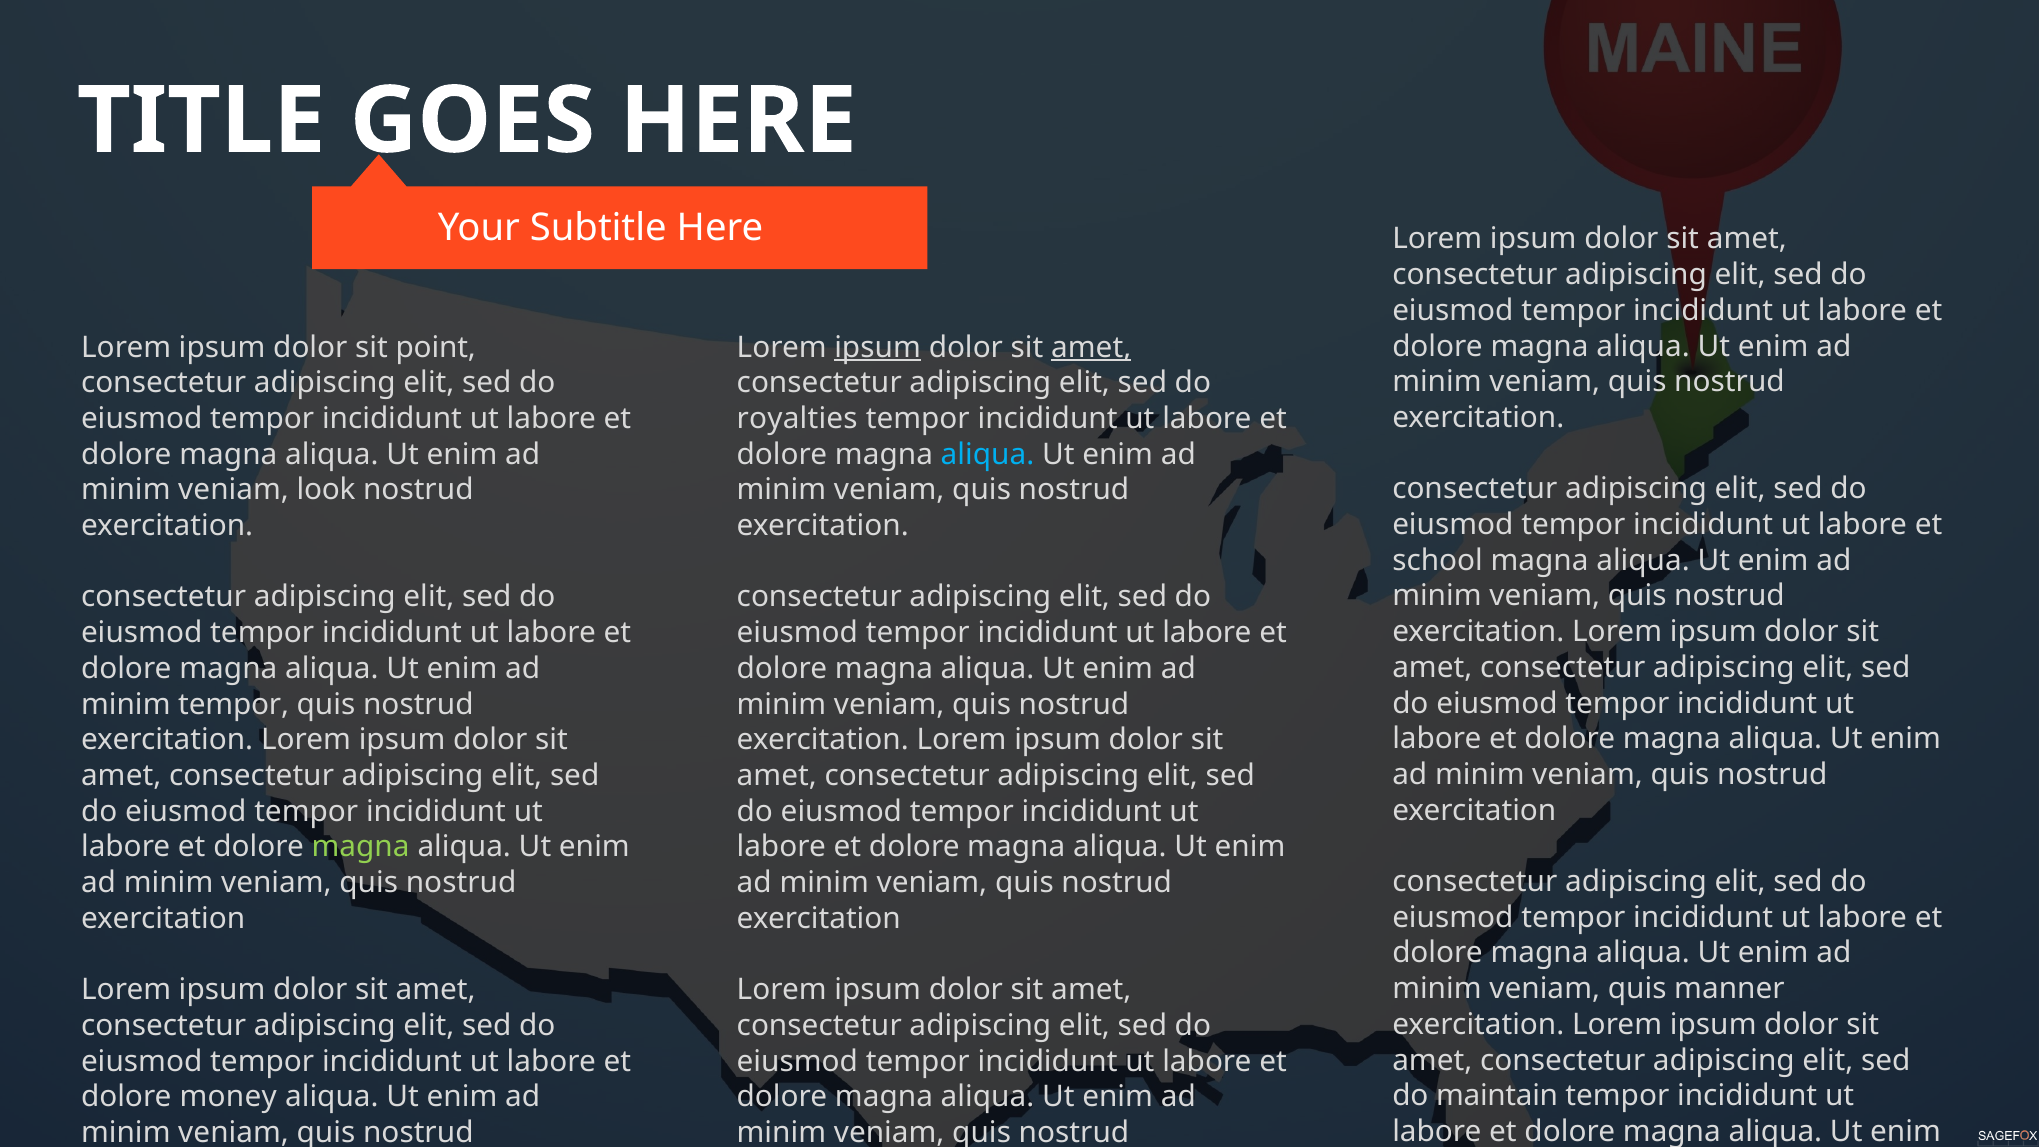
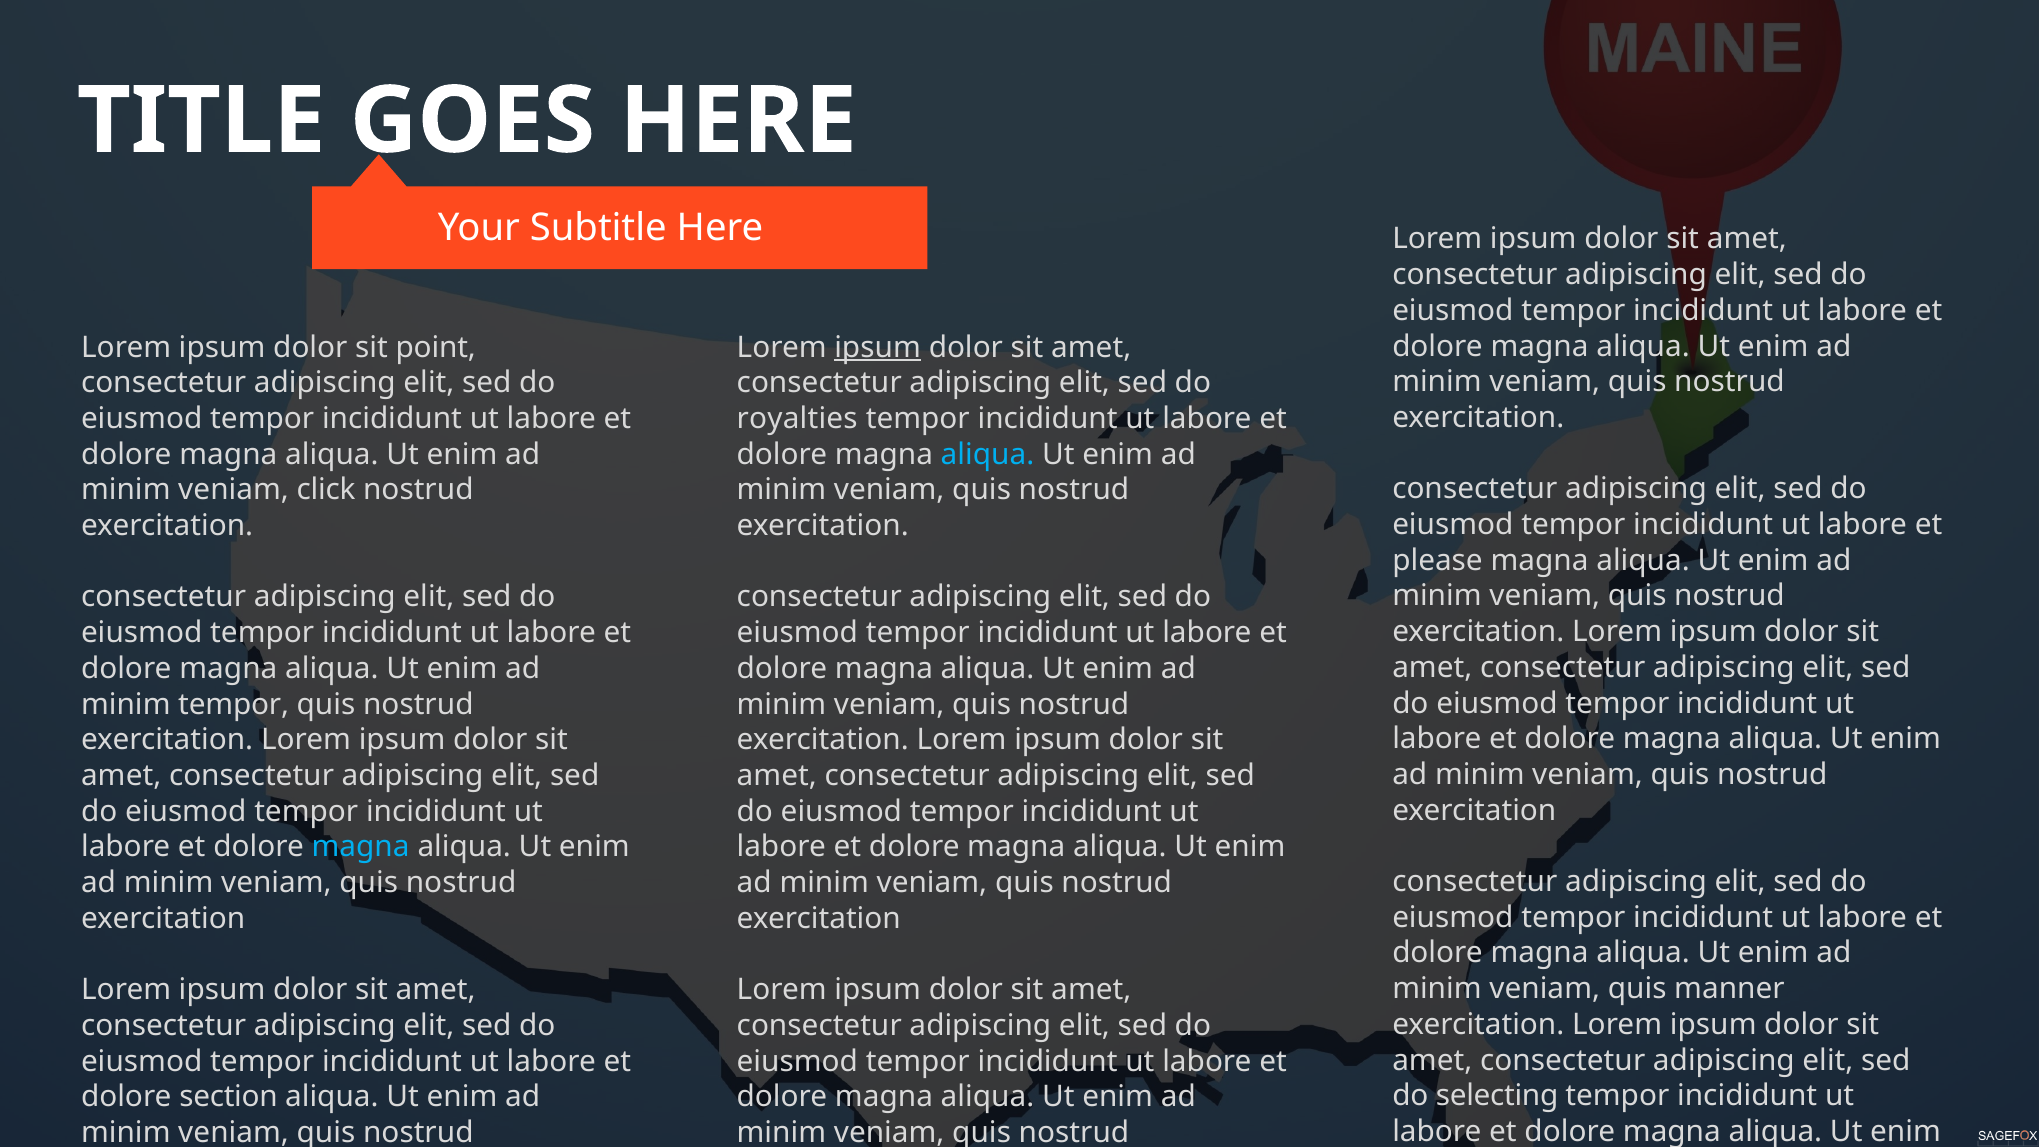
amet at (1091, 347) underline: present -> none
look: look -> click
school: school -> please
magna at (361, 847) colour: light green -> light blue
maintain: maintain -> selecting
money: money -> section
